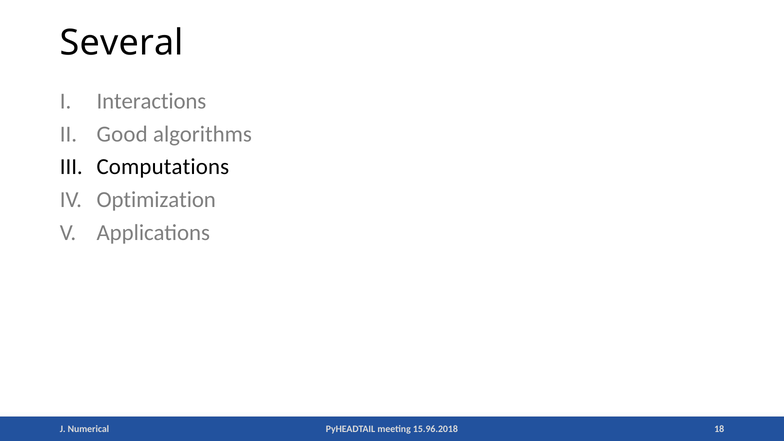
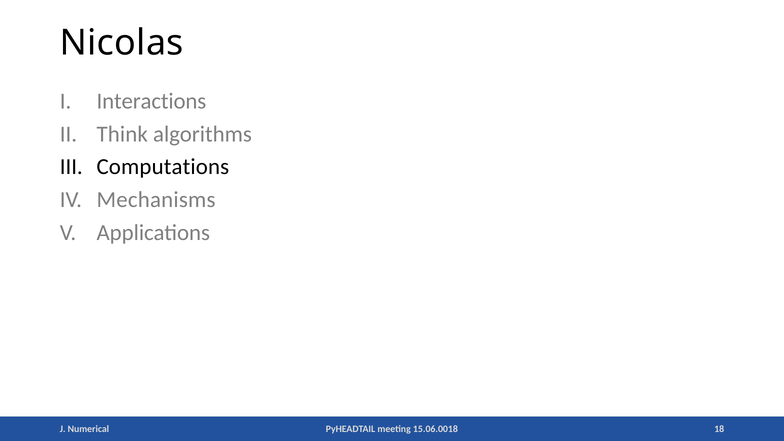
Several: Several -> Nicolas
Good: Good -> Think
Optimization: Optimization -> Mechanisms
15.96.2018: 15.96.2018 -> 15.06.0018
